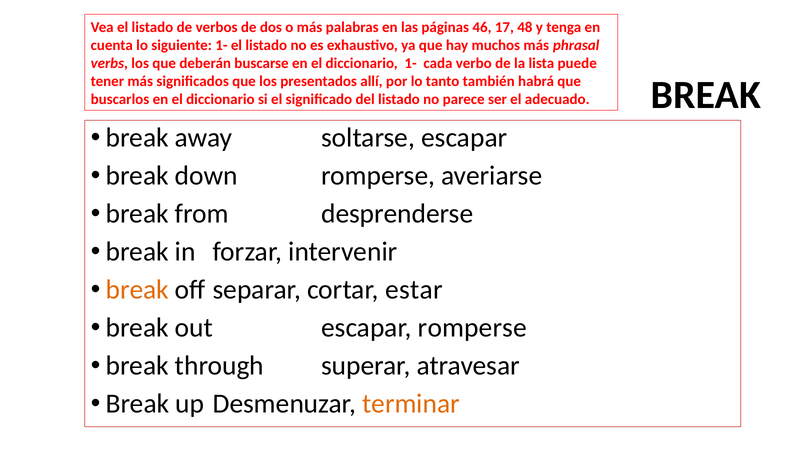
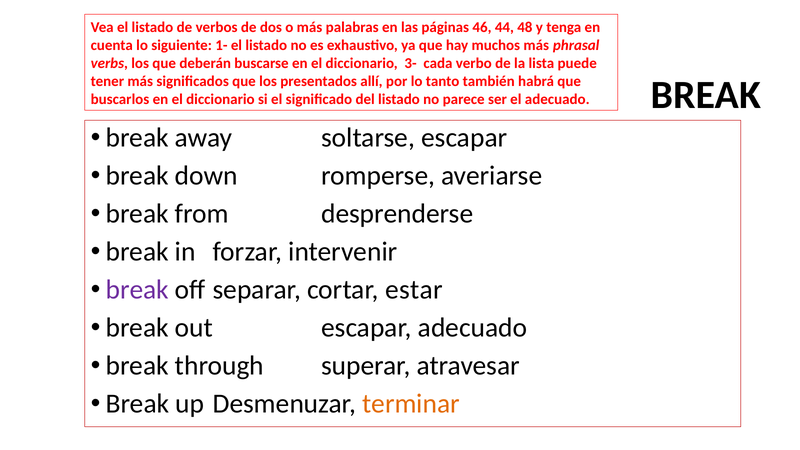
17: 17 -> 44
diccionario 1-: 1- -> 3-
break at (137, 290) colour: orange -> purple
escapar romperse: romperse -> adecuado
